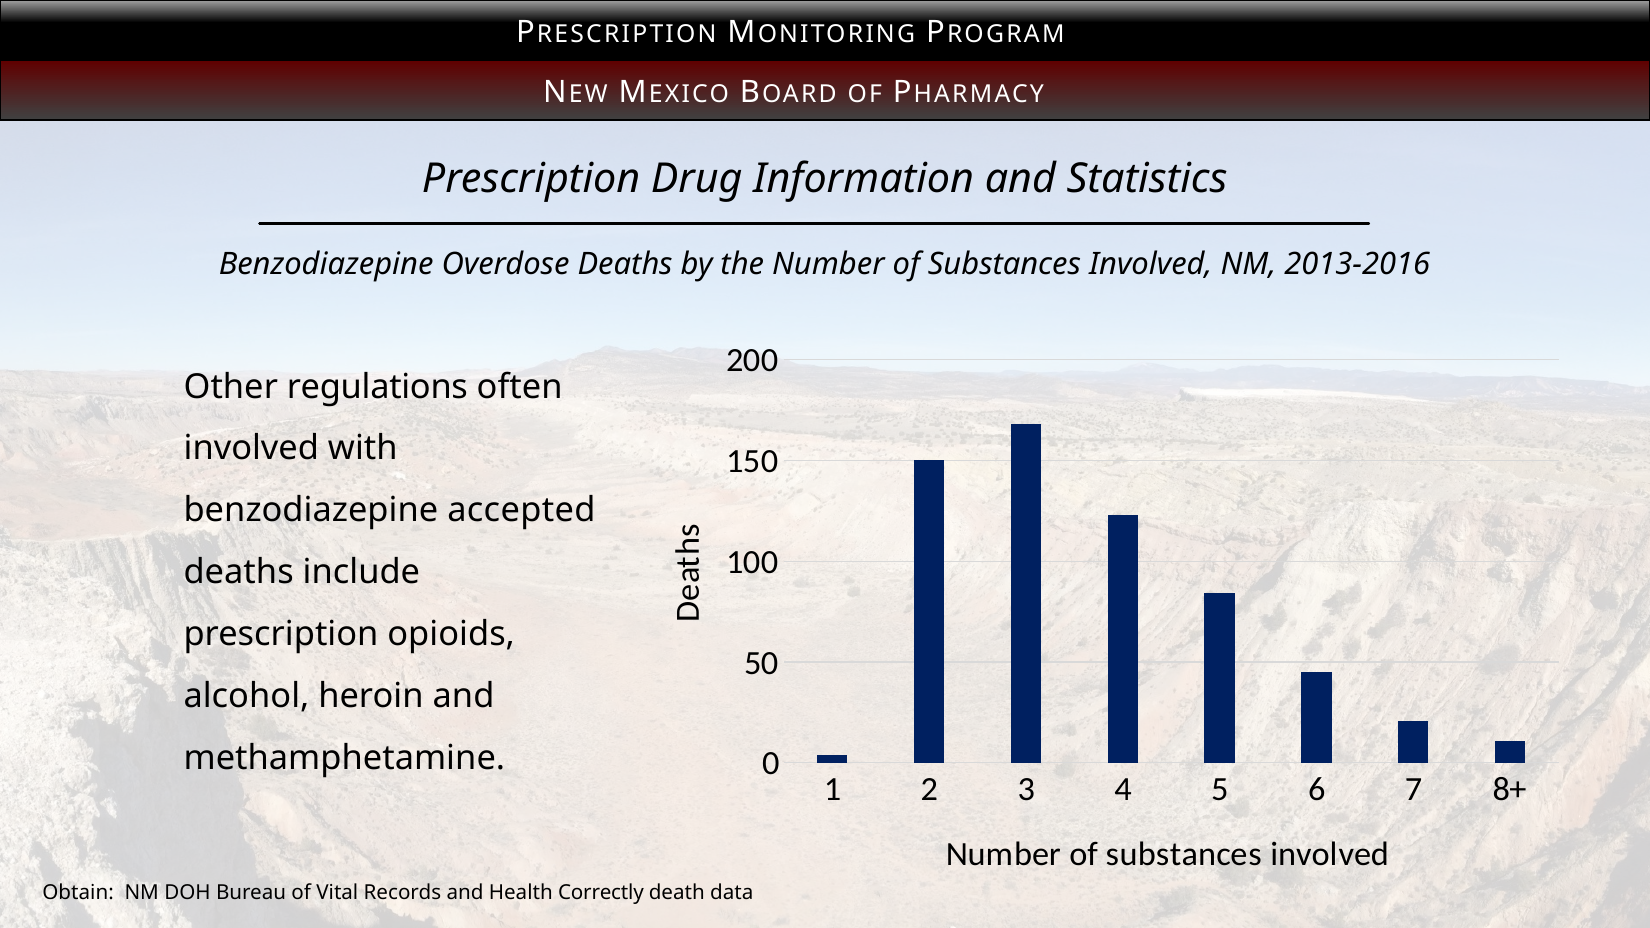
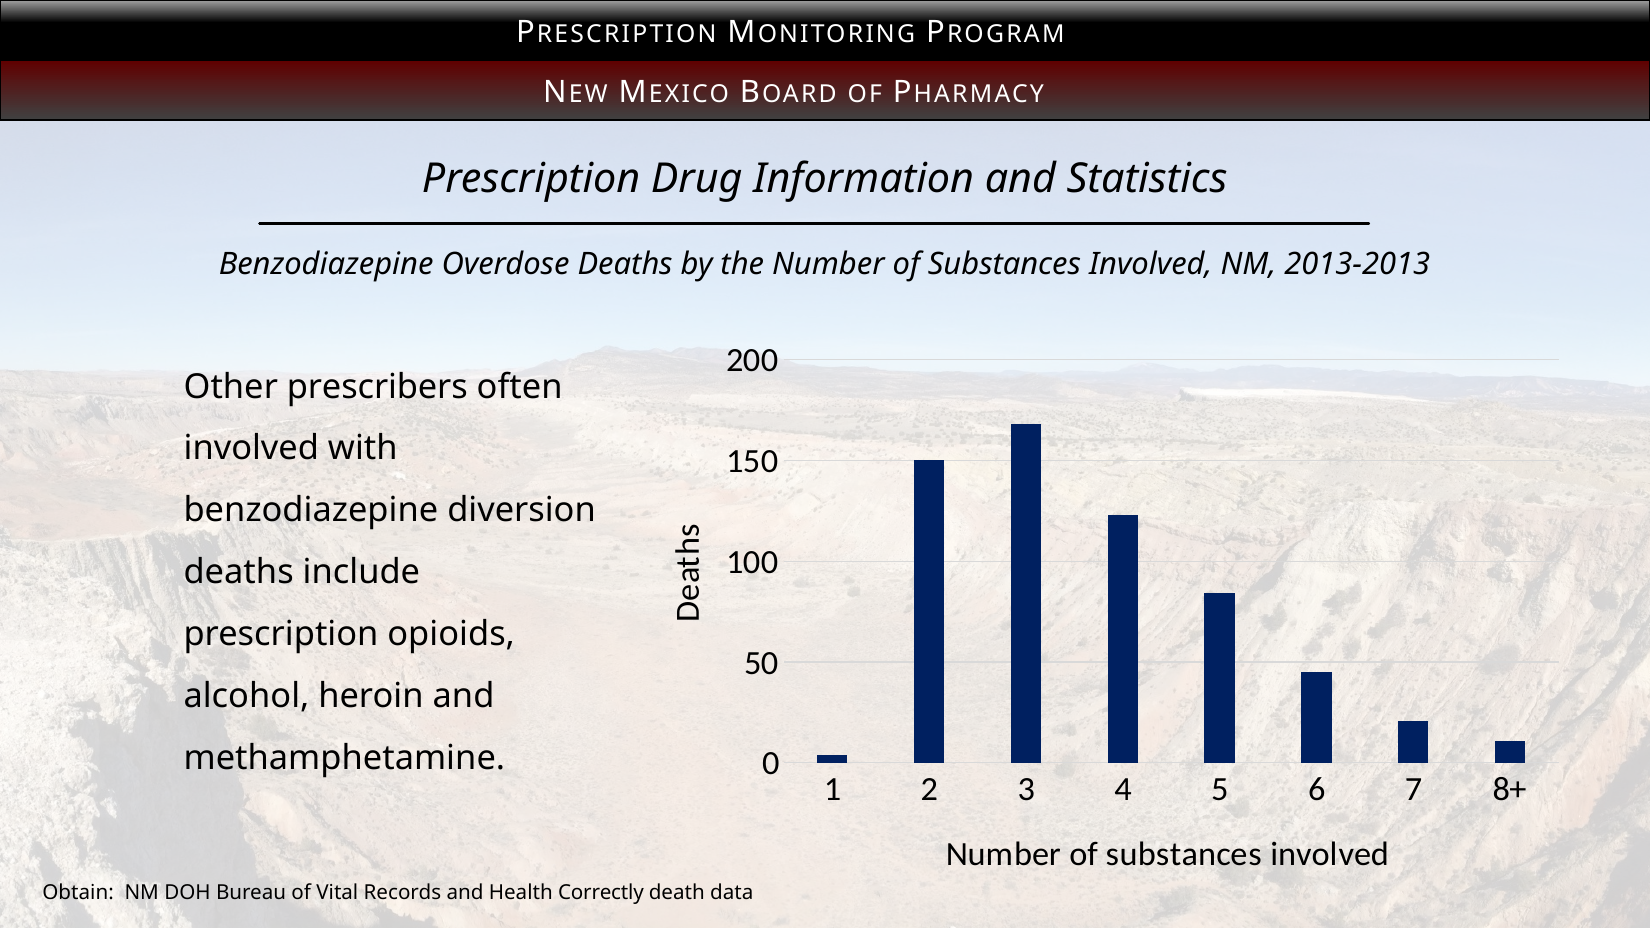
2013-2016: 2013-2016 -> 2013-2013
regulations: regulations -> prescribers
accepted: accepted -> diversion
